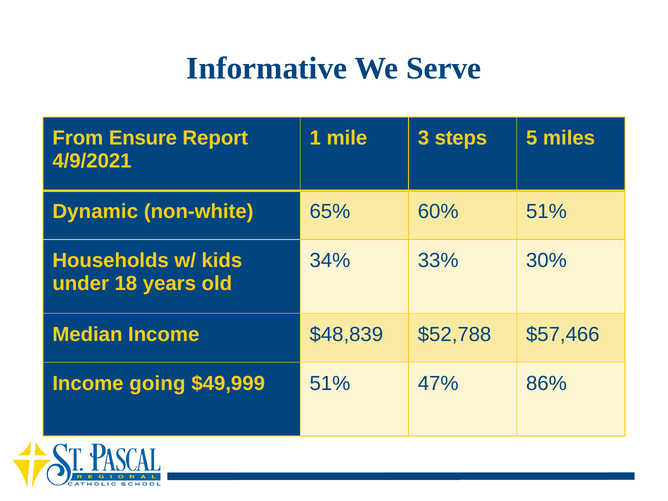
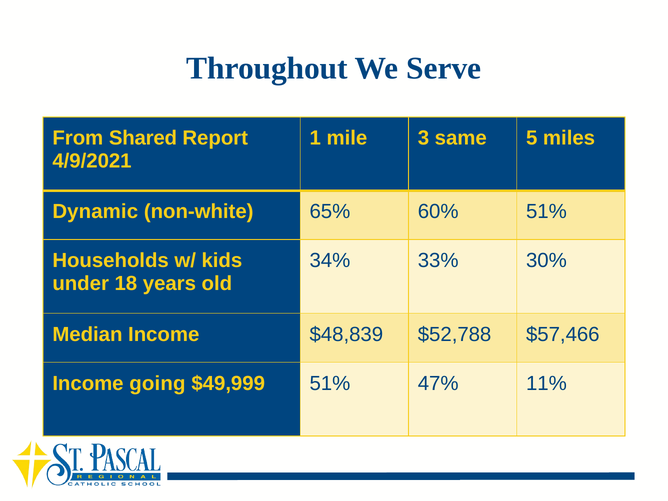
Informative: Informative -> Throughout
Ensure: Ensure -> Shared
steps: steps -> same
86%: 86% -> 11%
